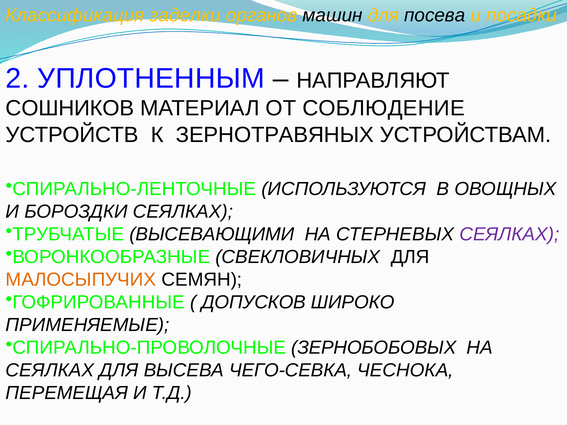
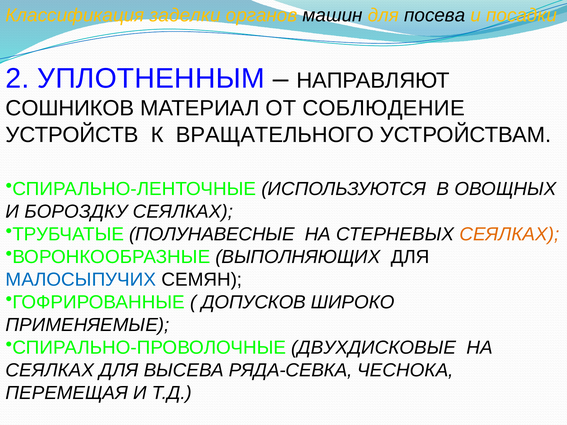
ЗЕРНОТРАВЯНЫХ: ЗЕРНОТРАВЯНЫХ -> ВРАЩАТЕЛЬНОГО
БОРОЗДКИ: БОРОЗДКИ -> БОРОЗДКУ
ВЫСЕВАЮЩИМИ: ВЫСЕВАЮЩИМИ -> ПОЛУНАВЕСНЫЕ
СЕЯЛКАХ at (509, 234) colour: purple -> orange
СВЕКЛОВИЧНЫХ: СВЕКЛОВИЧНЫХ -> ВЫПОЛНЯЮЩИХ
МАЛОСЫПУЧИХ colour: orange -> blue
ЗЕРНОБОБОВЫХ: ЗЕРНОБОБОВЫХ -> ДВУХДИСКОВЫЕ
ЧЕГО-СЕВКА: ЧЕГО-СЕВКА -> РЯДА-СЕВКА
